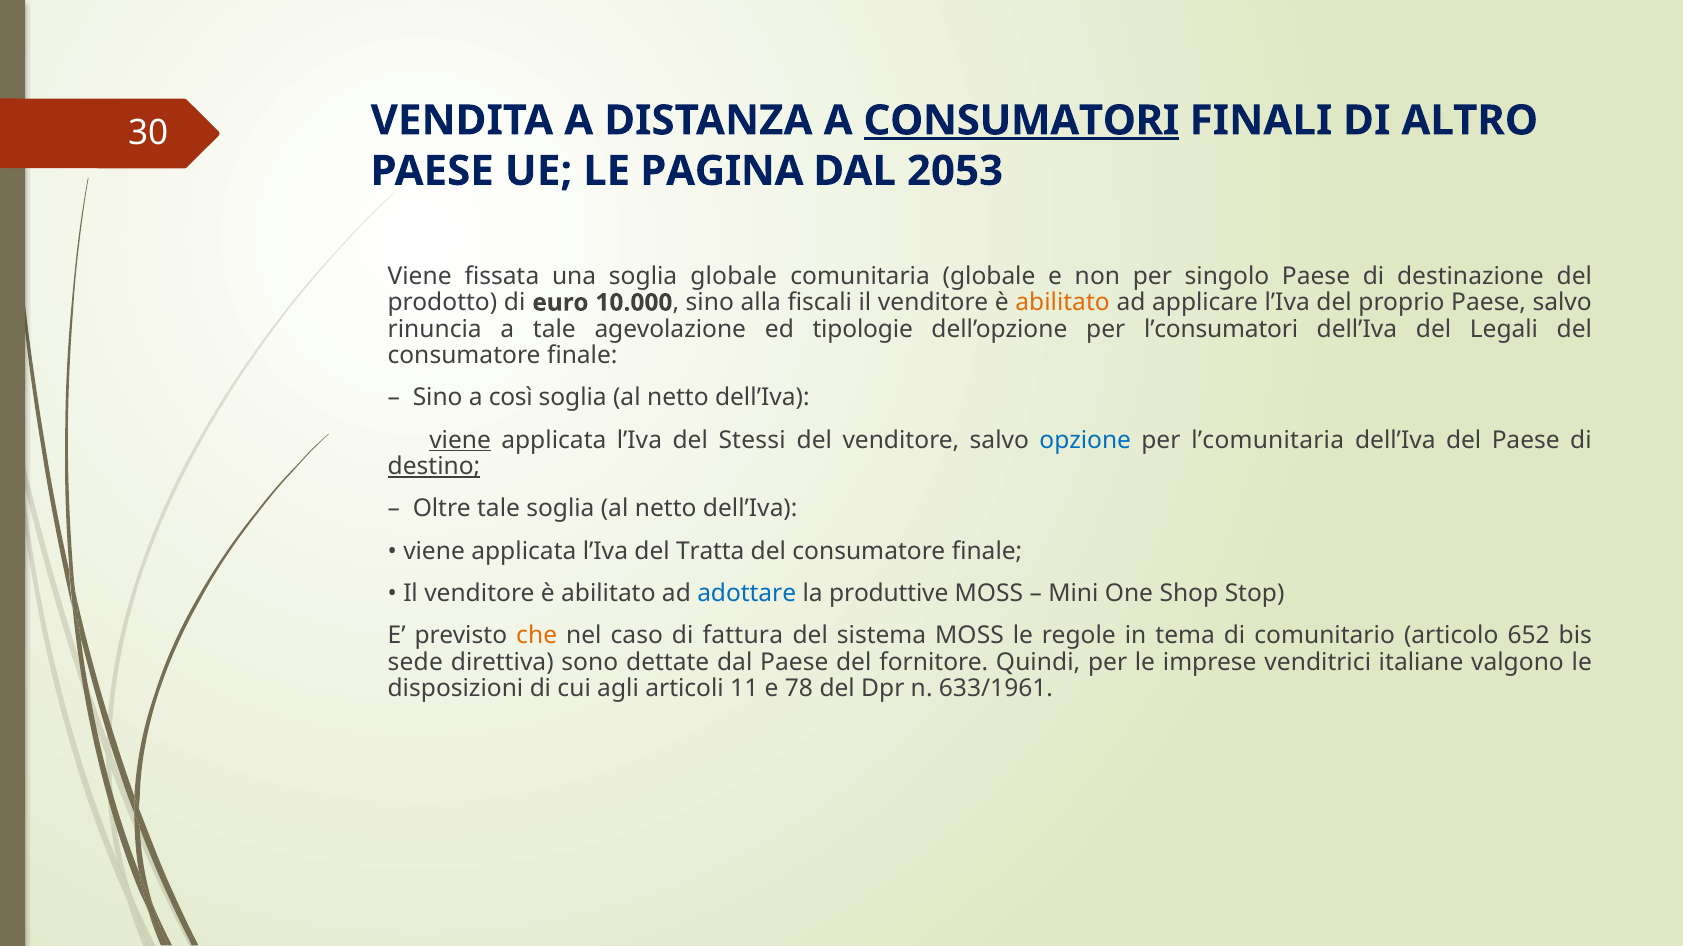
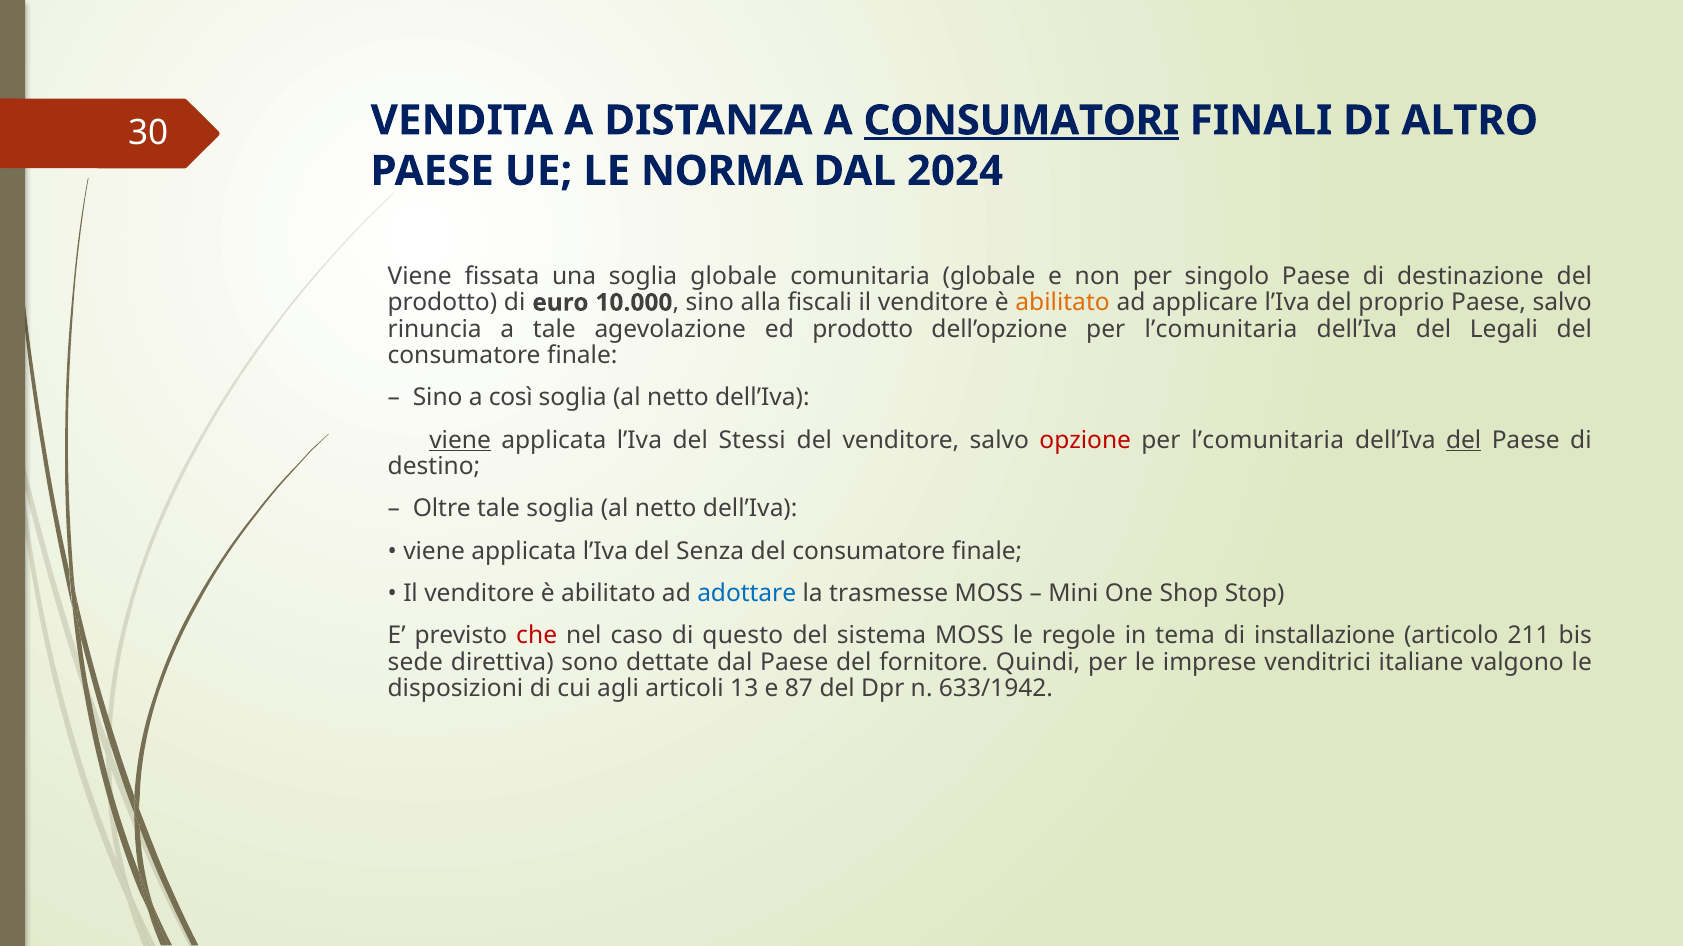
PAGINA: PAGINA -> NORMA
2053: 2053 -> 2024
ed tipologie: tipologie -> prodotto
dell’opzione per l’consumatori: l’consumatori -> l’comunitaria
opzione colour: blue -> red
del at (1464, 440) underline: none -> present
destino underline: present -> none
Tratta: Tratta -> Senza
produttive: produttive -> trasmesse
che colour: orange -> red
fattura: fattura -> questo
comunitario: comunitario -> installazione
652: 652 -> 211
11: 11 -> 13
78: 78 -> 87
633/1961: 633/1961 -> 633/1942
